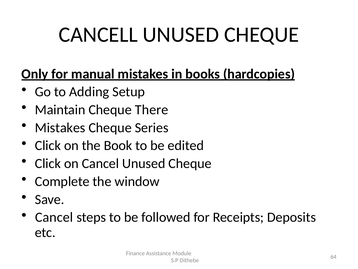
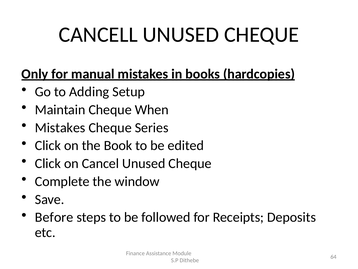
There: There -> When
Cancel at (54, 217): Cancel -> Before
